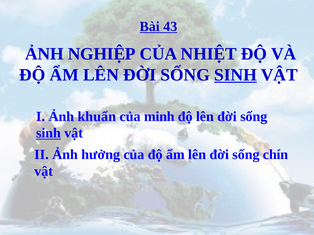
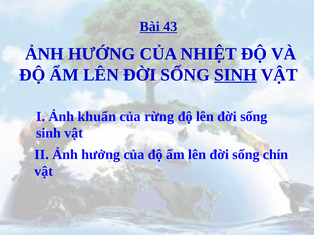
NGHIỆP: NGHIỆP -> HƯỚNG
minh: minh -> rừng
sinh at (49, 133) underline: present -> none
